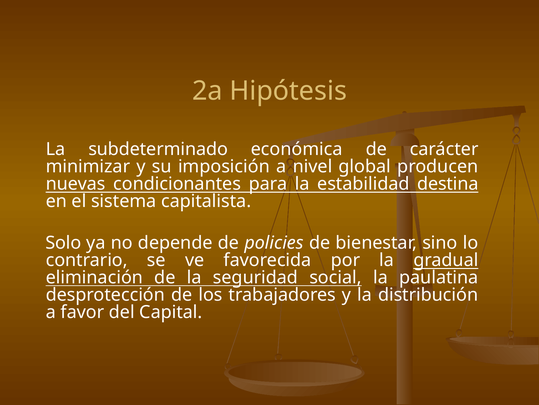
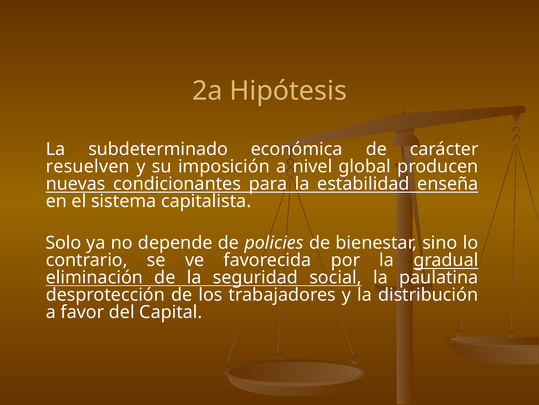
minimizar: minimizar -> resuelven
destina: destina -> enseña
